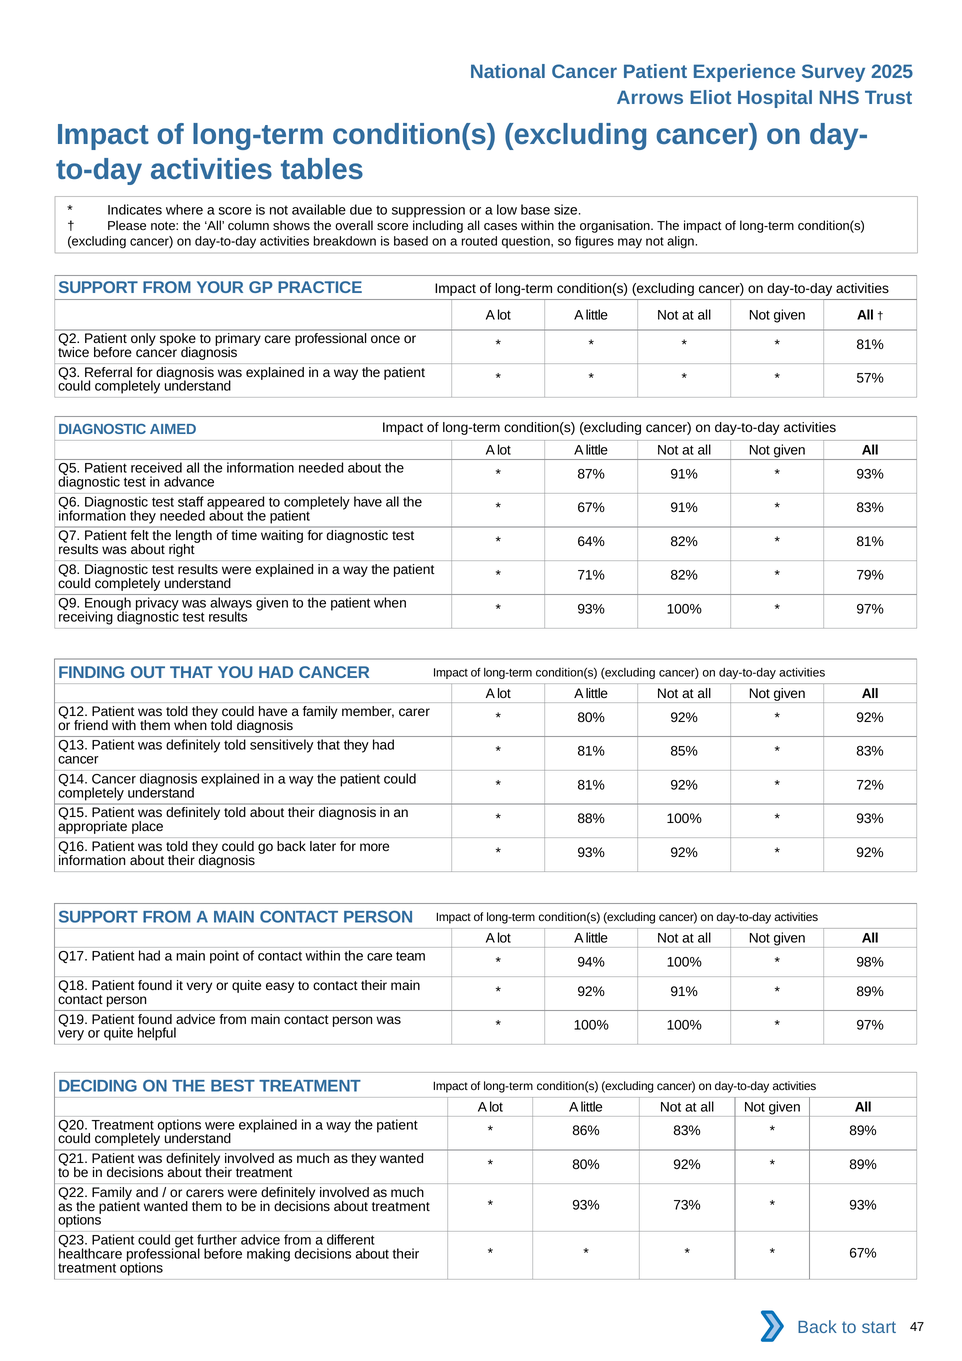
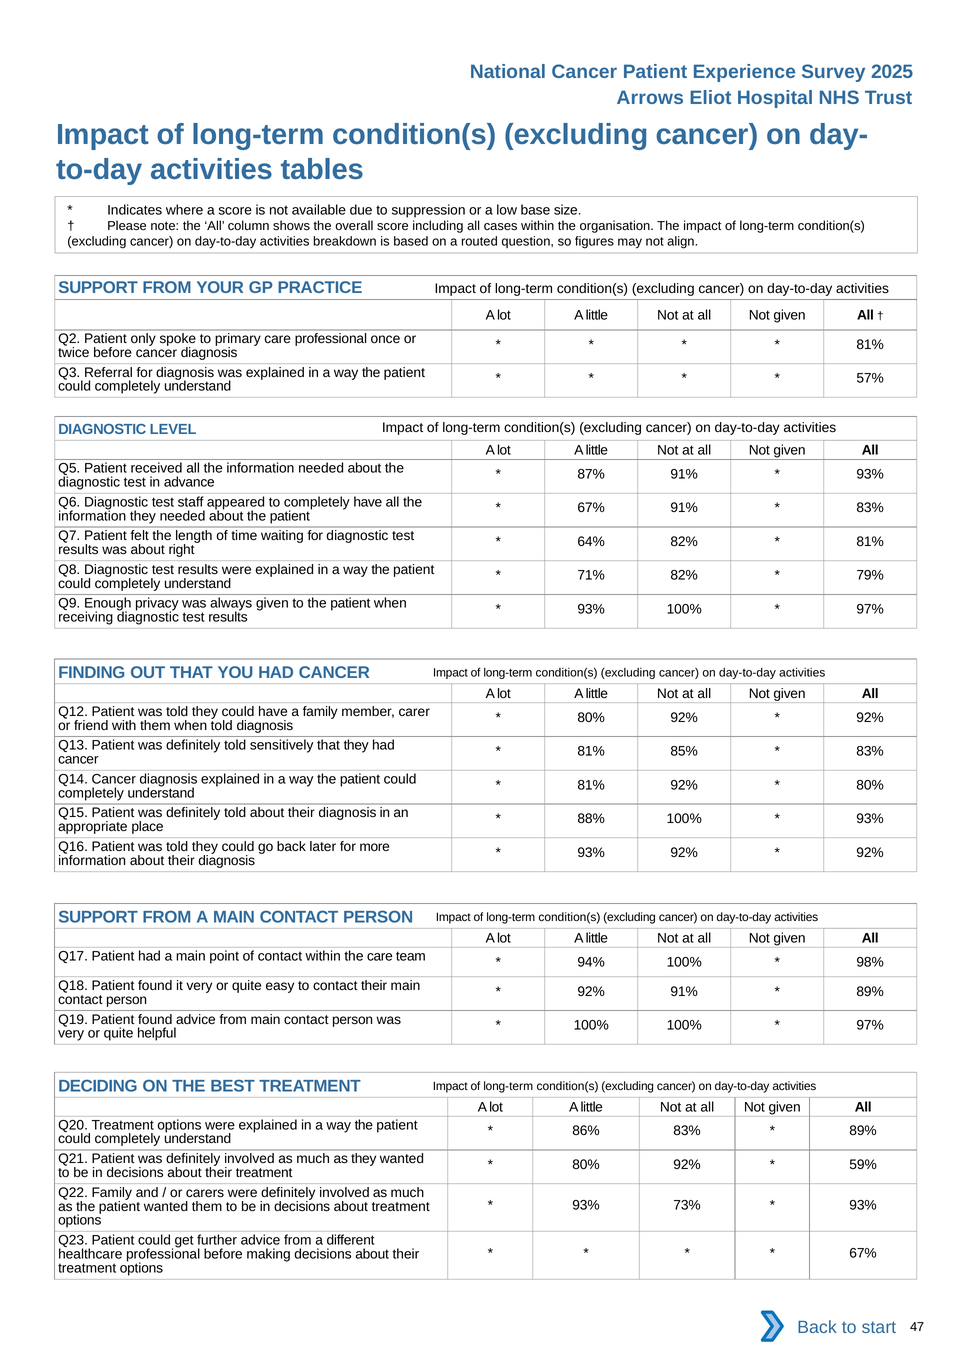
AIMED: AIMED -> LEVEL
72% at (870, 785): 72% -> 80%
89% at (863, 1165): 89% -> 59%
